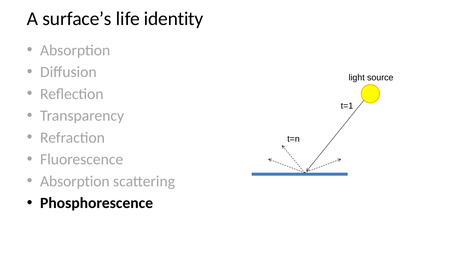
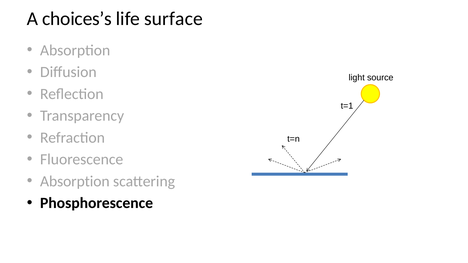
surface’s: surface’s -> choices’s
identity: identity -> surface
